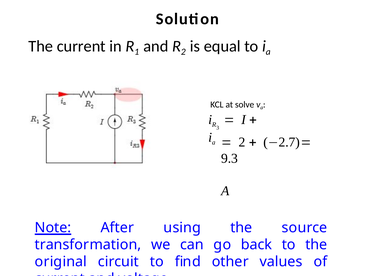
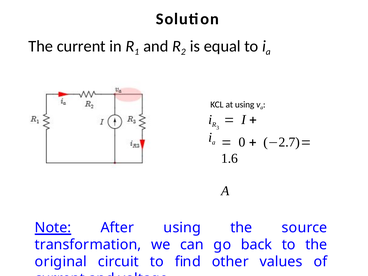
at solve: solve -> using
2 at (242, 142): 2 -> 0
9.3: 9.3 -> 1.6
